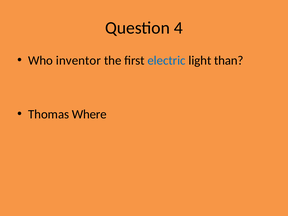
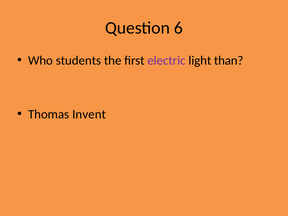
4: 4 -> 6
inventor: inventor -> students
electric colour: blue -> purple
Where: Where -> Invent
